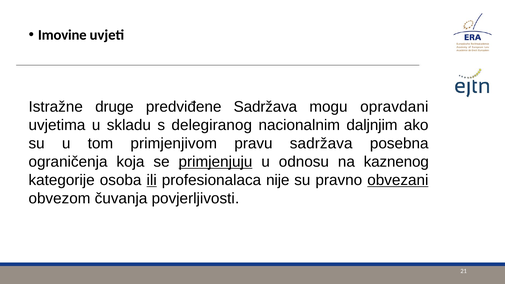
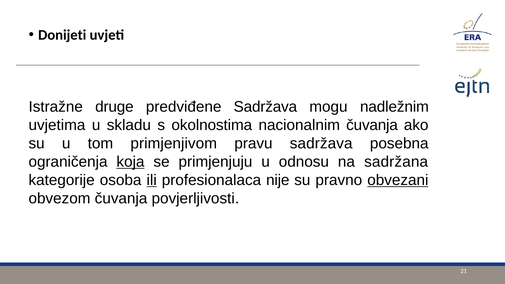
Imovine: Imovine -> Donijeti
opravdani: opravdani -> nadležnim
delegiranog: delegiranog -> okolnostima
nacionalnim daljnjim: daljnjim -> čuvanja
koja underline: none -> present
primjenjuju underline: present -> none
kaznenog: kaznenog -> sadržana
